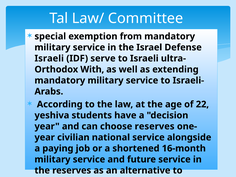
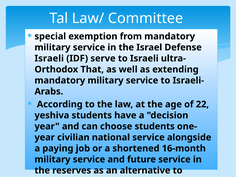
With: With -> That
choose reserves: reserves -> students
